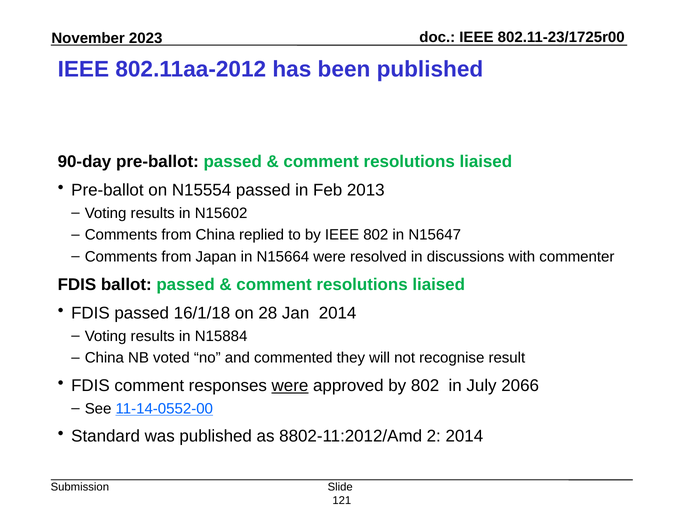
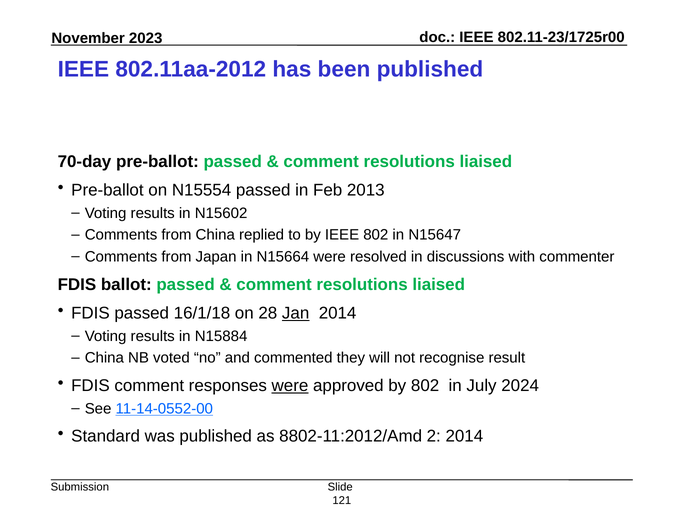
90-day: 90-day -> 70-day
Jan underline: none -> present
2066: 2066 -> 2024
